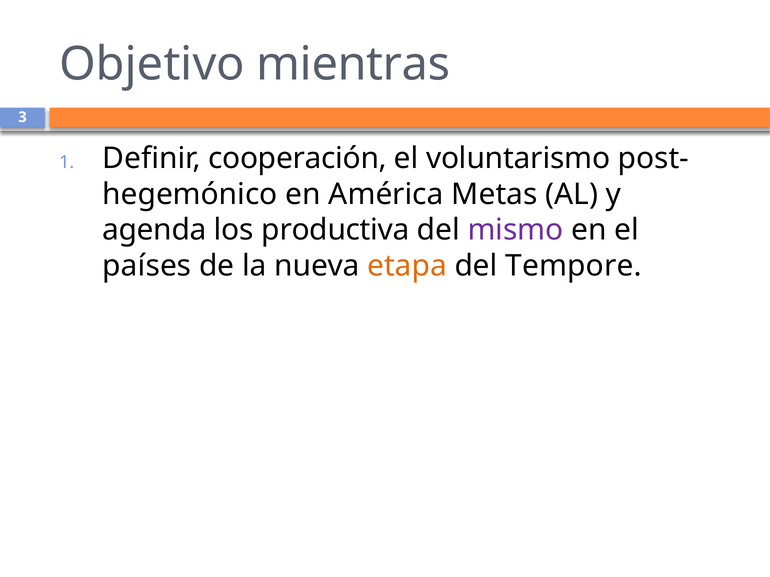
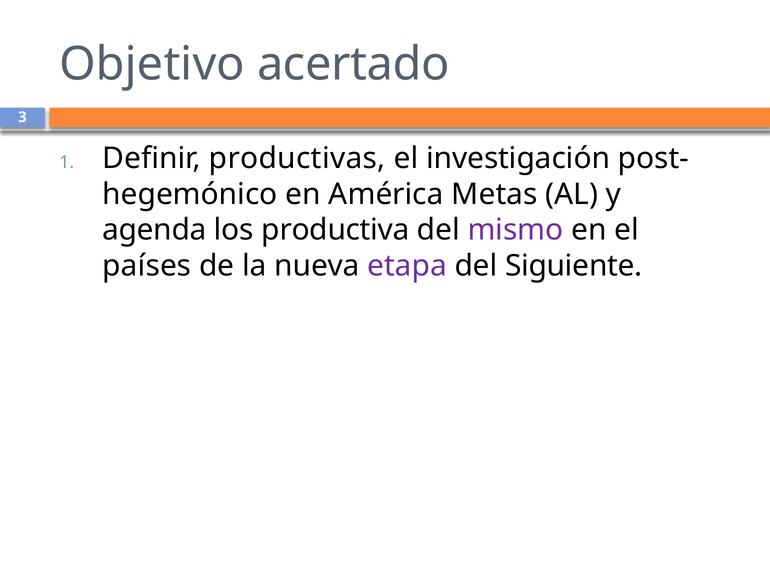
mientras: mientras -> acertado
cooperación: cooperación -> productivas
voluntarismo: voluntarismo -> investigación
etapa colour: orange -> purple
Tempore: Tempore -> Siguiente
